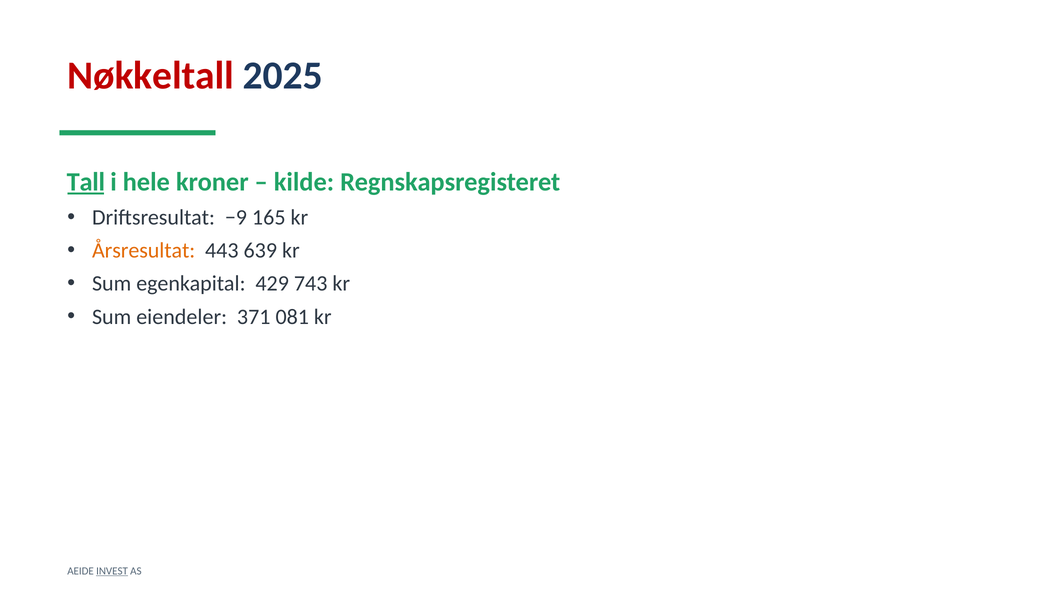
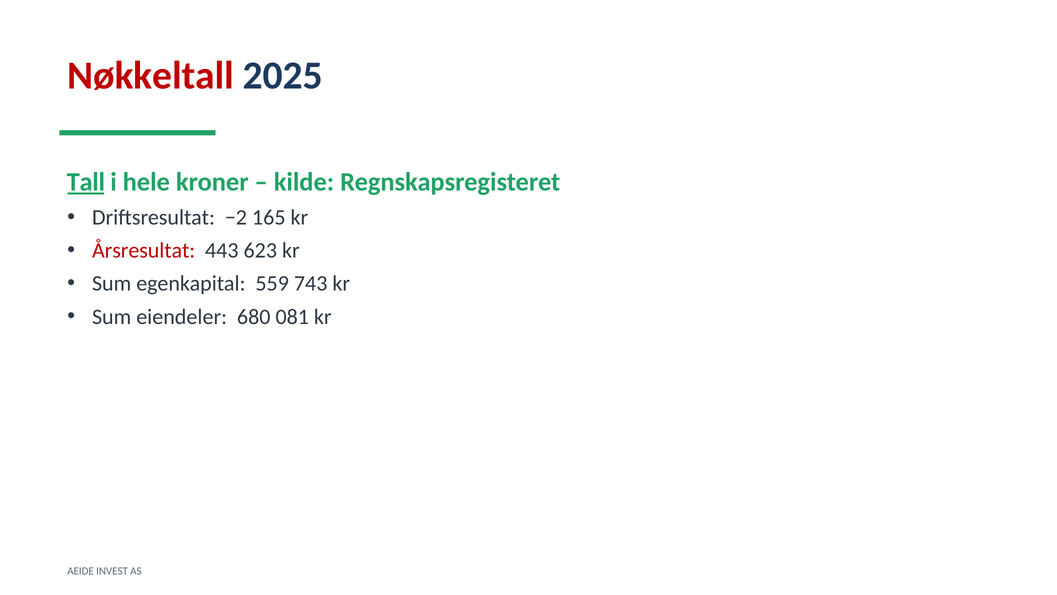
−9: −9 -> −2
Årsresultat colour: orange -> red
639: 639 -> 623
429: 429 -> 559
371: 371 -> 680
INVEST underline: present -> none
